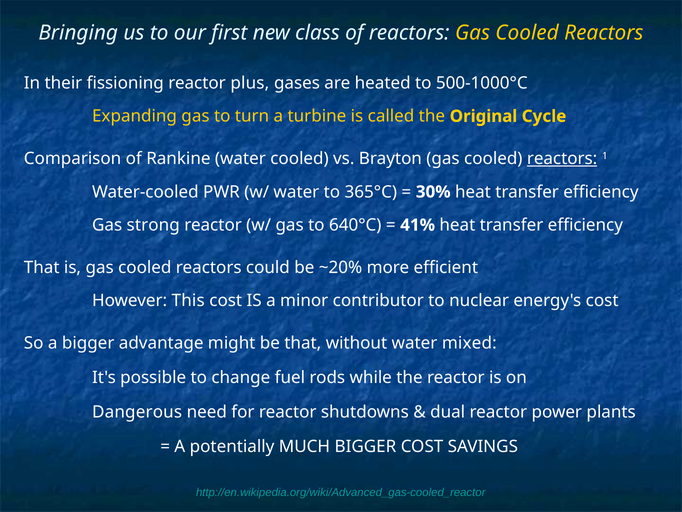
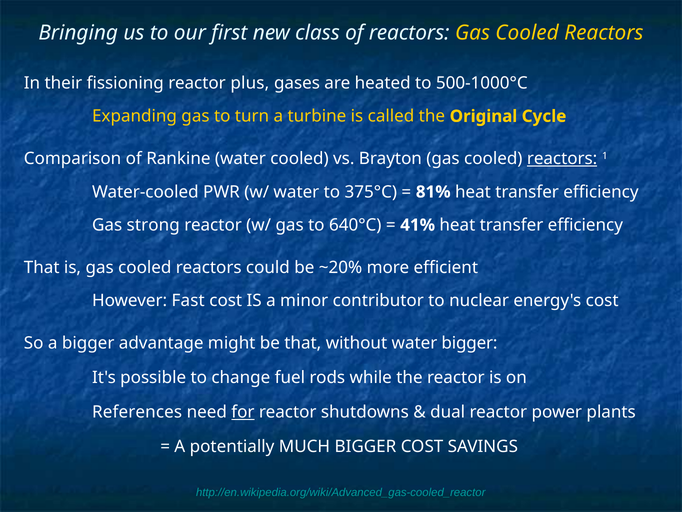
365°C: 365°C -> 375°C
30%: 30% -> 81%
This: This -> Fast
water mixed: mixed -> bigger
Dangerous: Dangerous -> References
for underline: none -> present
